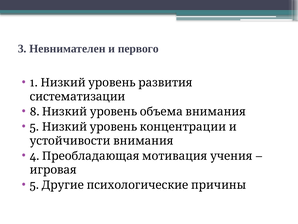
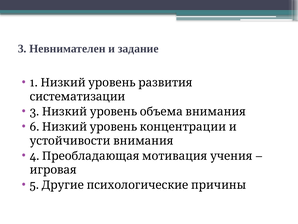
первого: первого -> задание
8 at (35, 112): 8 -> 3
5 at (34, 127): 5 -> 6
